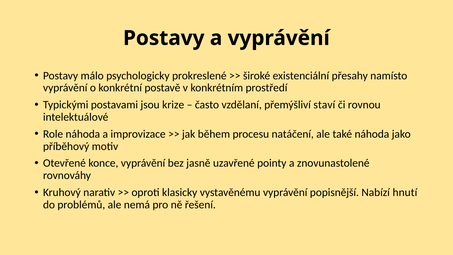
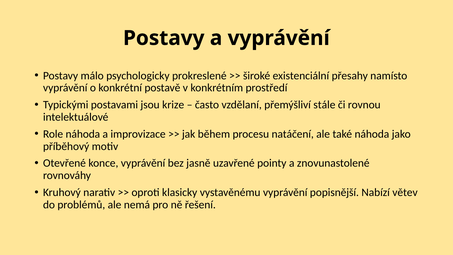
staví: staví -> stále
hnutí: hnutí -> větev
